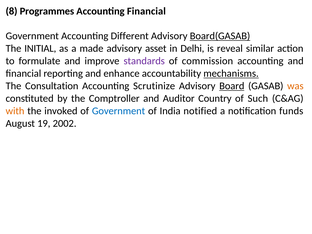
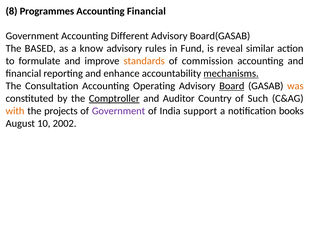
Board(GASAB underline: present -> none
INITIAL: INITIAL -> BASED
made: made -> know
asset: asset -> rules
Delhi: Delhi -> Fund
standards colour: purple -> orange
Scrutinize: Scrutinize -> Operating
Comptroller underline: none -> present
invoked: invoked -> projects
Government at (119, 111) colour: blue -> purple
notified: notified -> support
funds: funds -> books
19: 19 -> 10
